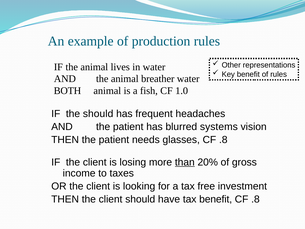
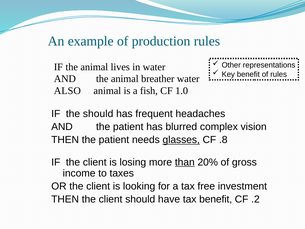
BOTH: BOTH -> ALSO
systems: systems -> complex
glasses underline: none -> present
.8 at (255, 199): .8 -> .2
